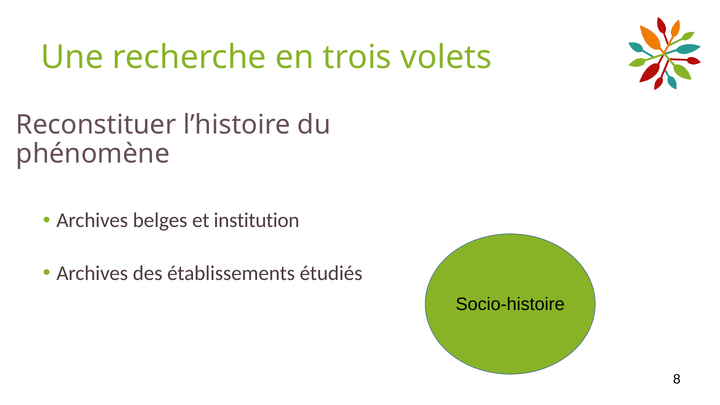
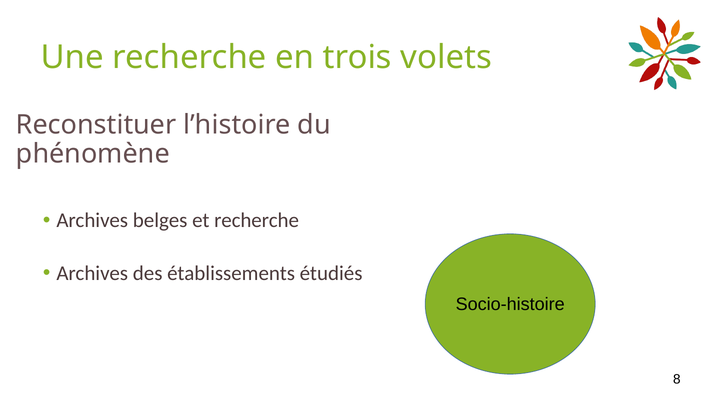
et institution: institution -> recherche
